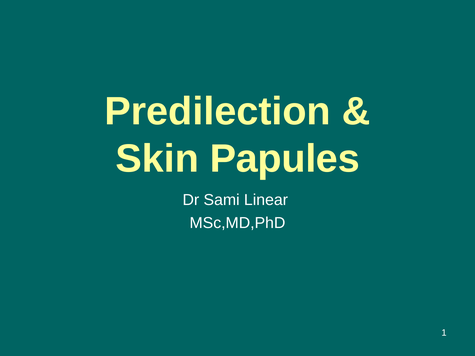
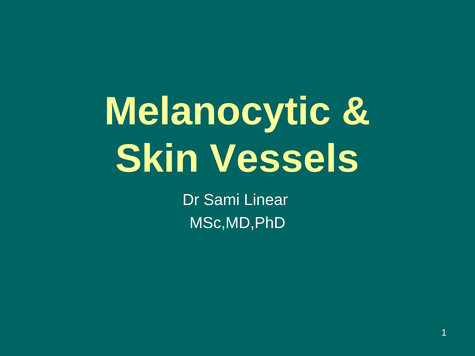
Predilection: Predilection -> Melanocytic
Papules: Papules -> Vessels
